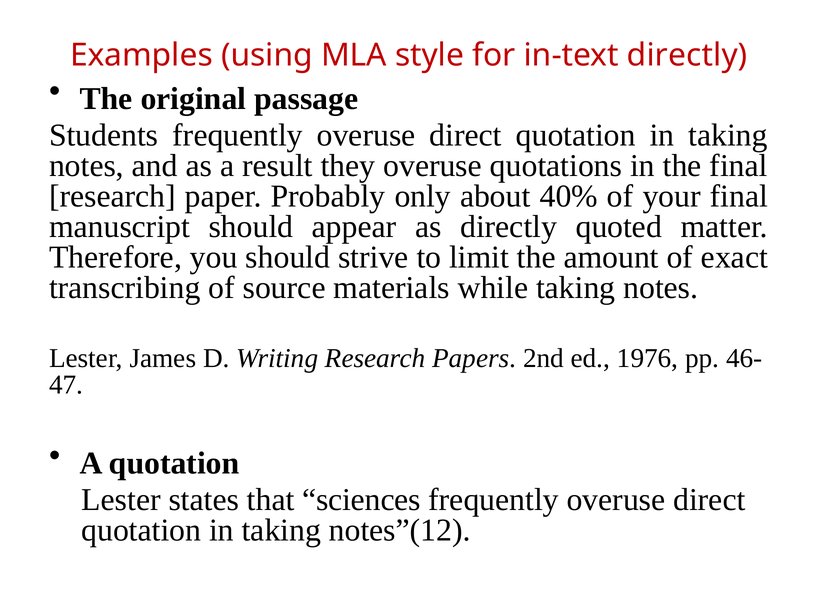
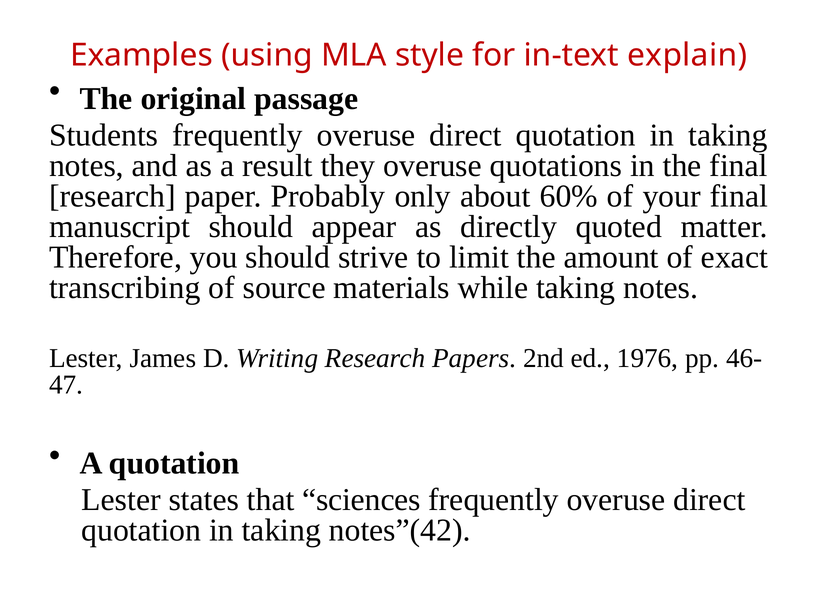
in-text directly: directly -> explain
40%: 40% -> 60%
notes”(12: notes”(12 -> notes”(42
